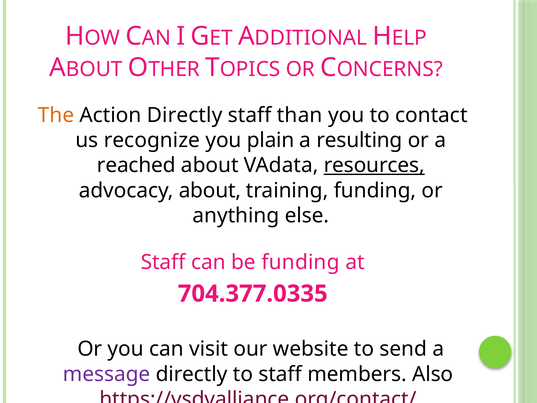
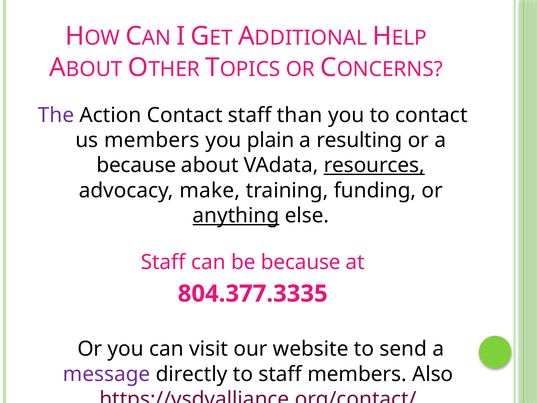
The colour: orange -> purple
Action Directly: Directly -> Contact
us recognize: recognize -> members
reached at (136, 165): reached -> because
advocacy about: about -> make
anything underline: none -> present
be funding: funding -> because
704.377.0335: 704.377.0335 -> 804.377.3335
